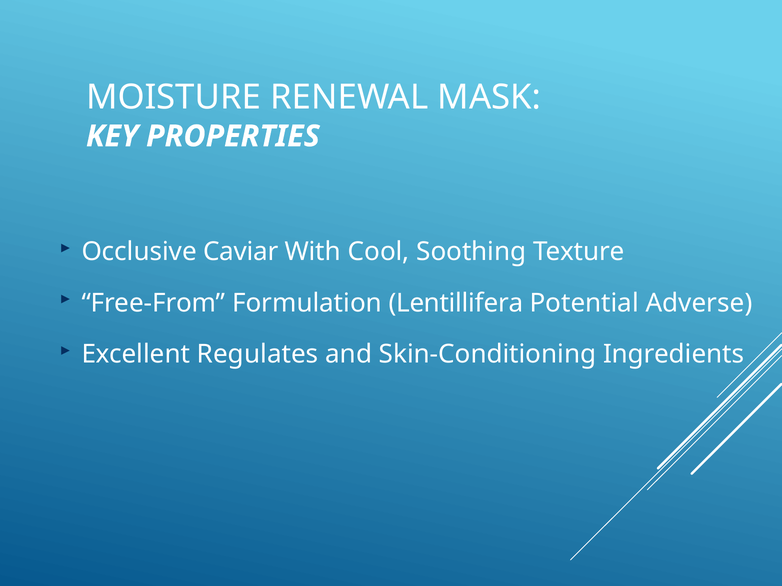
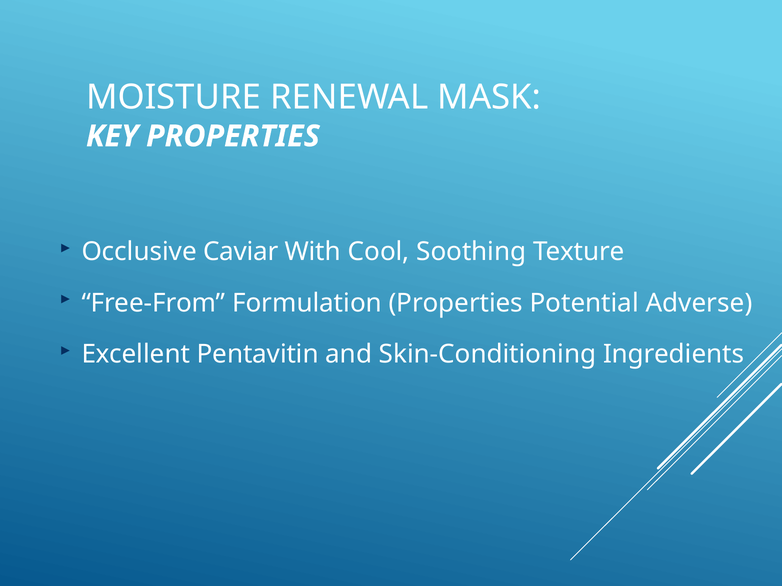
Formulation Lentillifera: Lentillifera -> Properties
Regulates: Regulates -> Pentavitin
